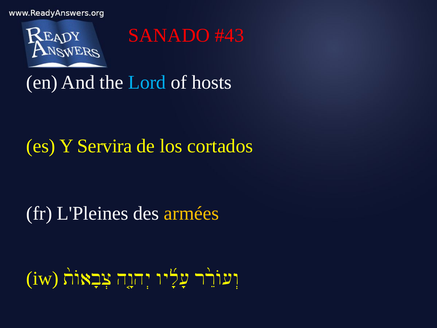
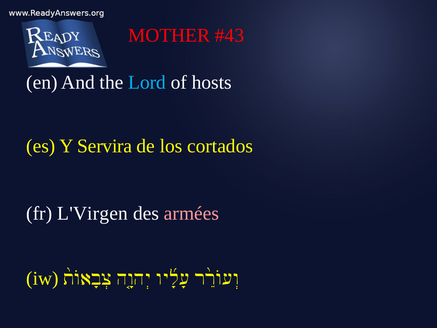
SANADO: SANADO -> MOTHER
L'Pleines: L'Pleines -> L'Virgen
armées colour: yellow -> pink
